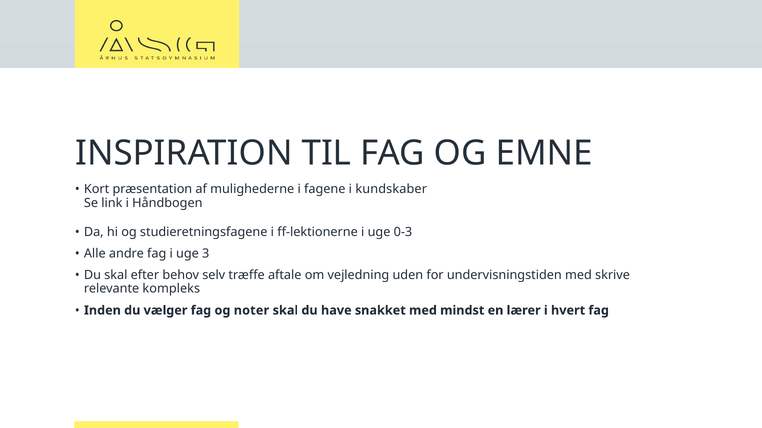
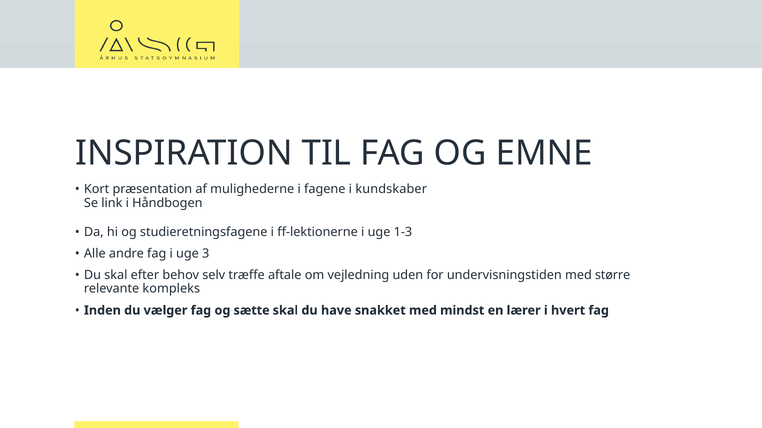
0-3: 0-3 -> 1-3
skrive: skrive -> større
noter: noter -> sætte
